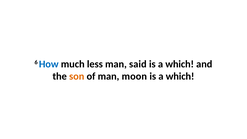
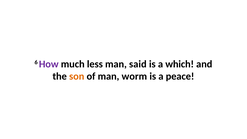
How colour: blue -> purple
moon: moon -> worm
which at (180, 76): which -> peace
